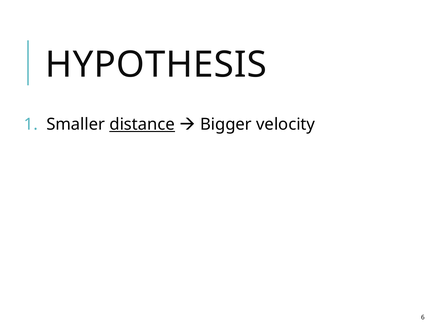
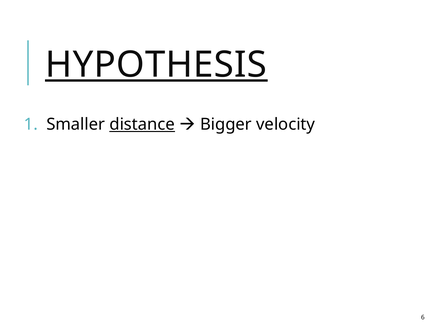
HYPOTHESIS underline: none -> present
